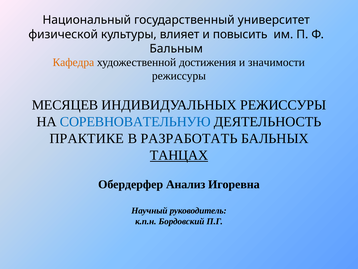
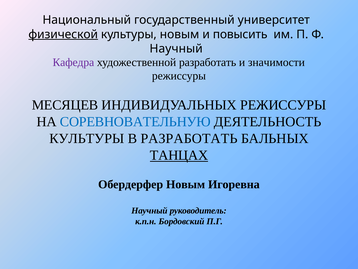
физической underline: none -> present
культуры влияет: влияет -> новым
Бальным at (176, 49): Бальным -> Научный
Кафедра colour: orange -> purple
художественной достижения: достижения -> разработать
ПРАКТИКЕ at (87, 138): ПРАКТИКЕ -> КУЛЬТУРЫ
Обердерфер Анализ: Анализ -> Новым
